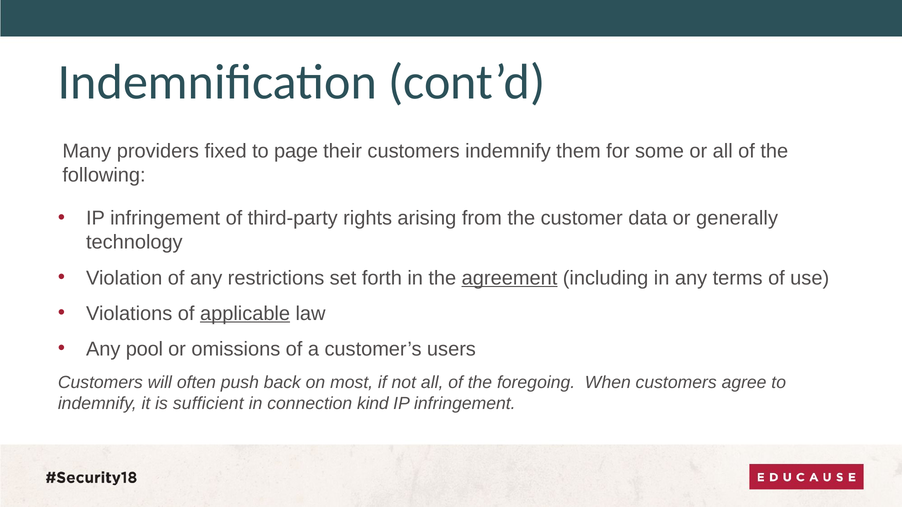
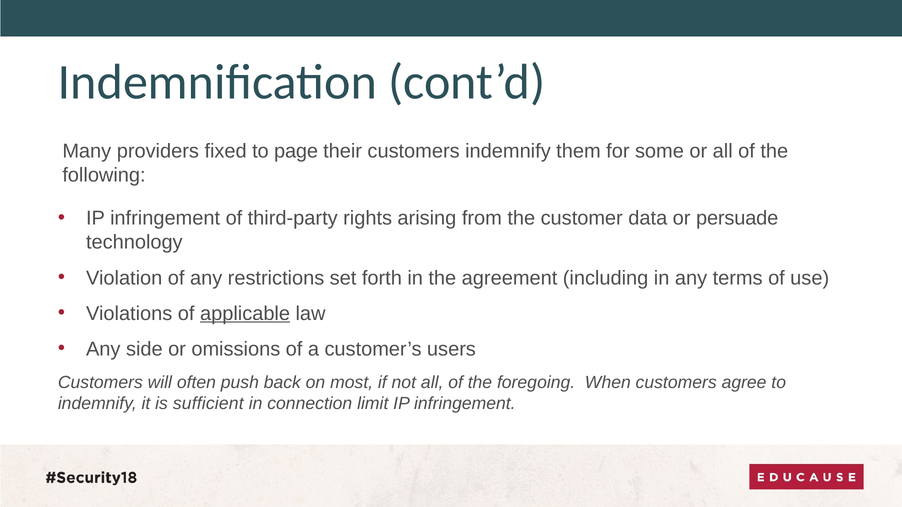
generally: generally -> persuade
agreement underline: present -> none
pool: pool -> side
kind: kind -> limit
